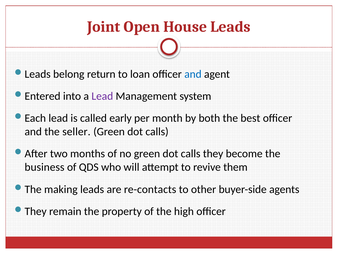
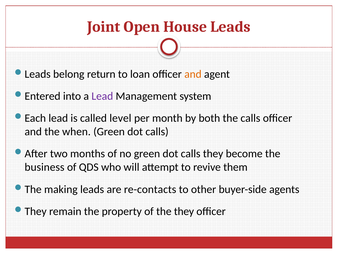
and at (193, 74) colour: blue -> orange
early: early -> level
the best: best -> calls
seller: seller -> when
the high: high -> they
